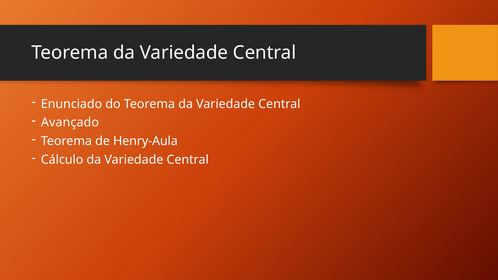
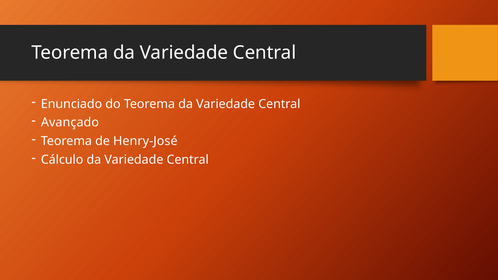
Henry-Aula: Henry-Aula -> Henry-José
